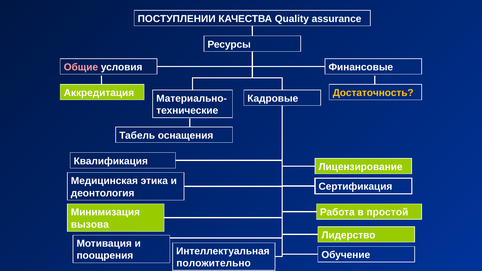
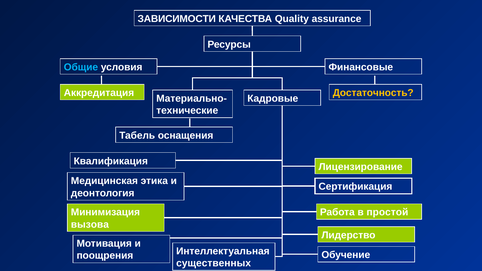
ПОСТУПЛЕНИИ: ПОСТУПЛЕНИИ -> ЗАВИСИМОСТИ
Общие colour: pink -> light blue
положительно: положительно -> существенных
